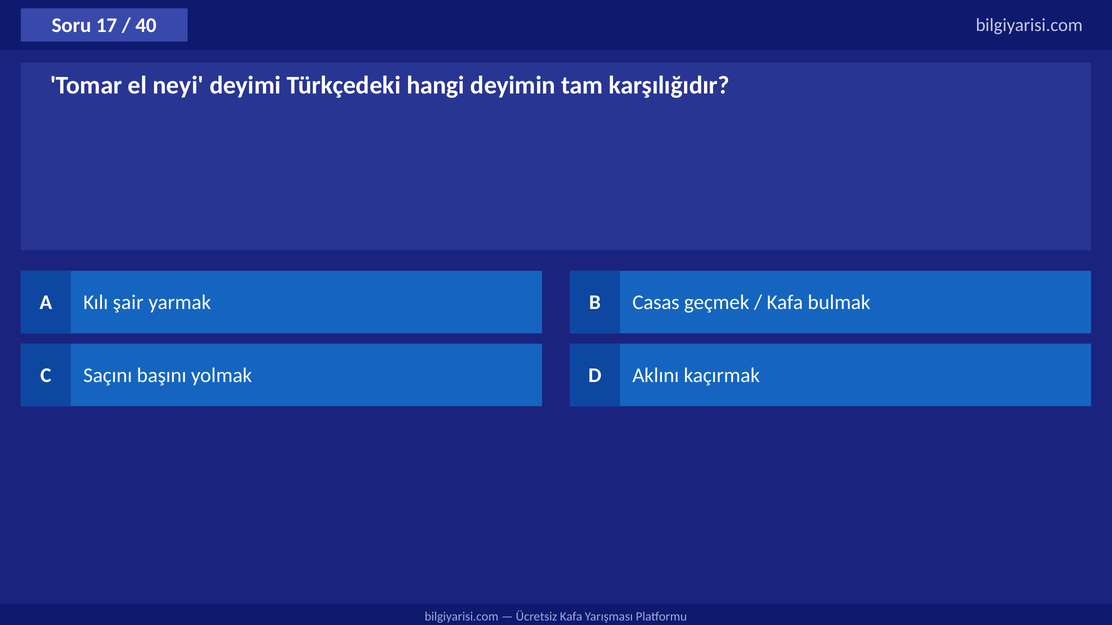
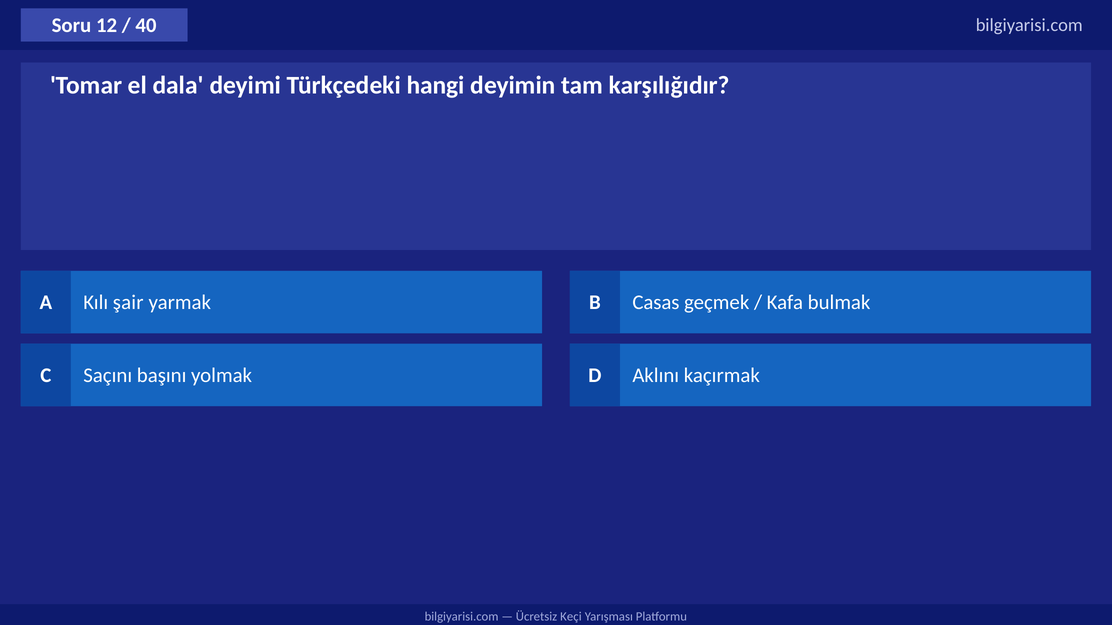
17: 17 -> 12
neyi: neyi -> dala
Ücretsiz Kafa: Kafa -> Keçi
